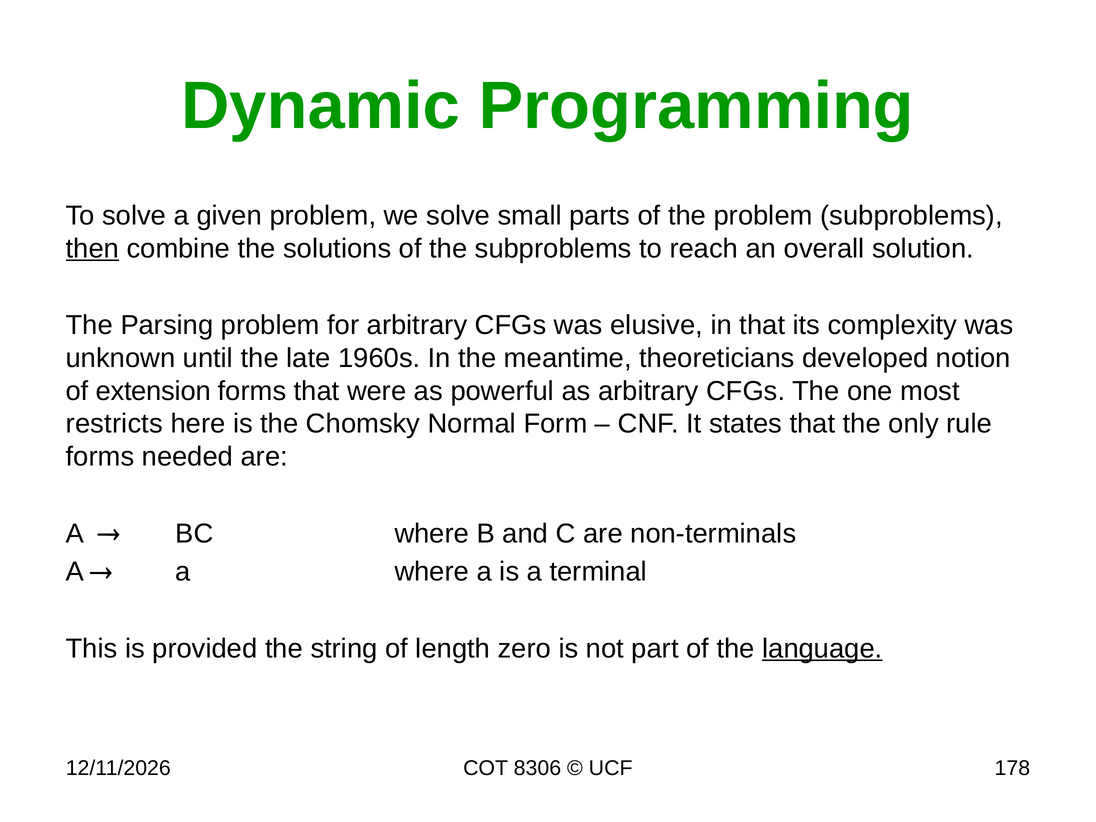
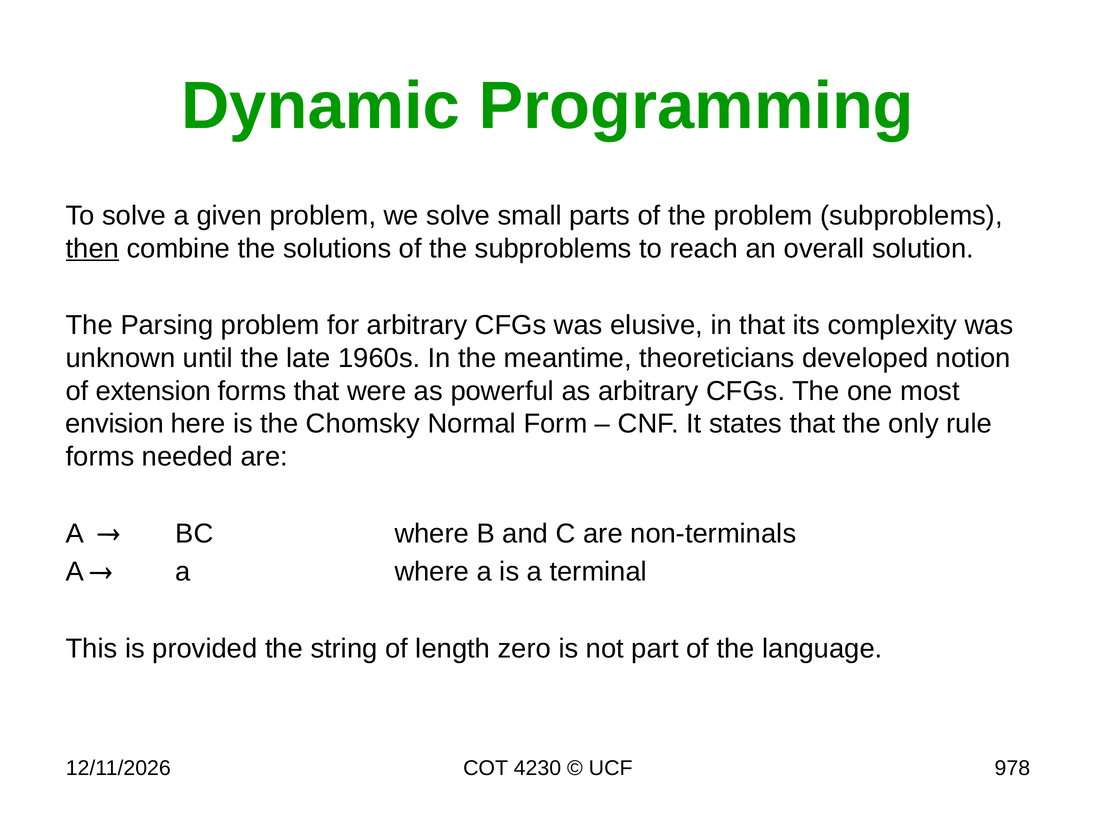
restricts: restricts -> envision
language underline: present -> none
8306: 8306 -> 4230
178: 178 -> 978
